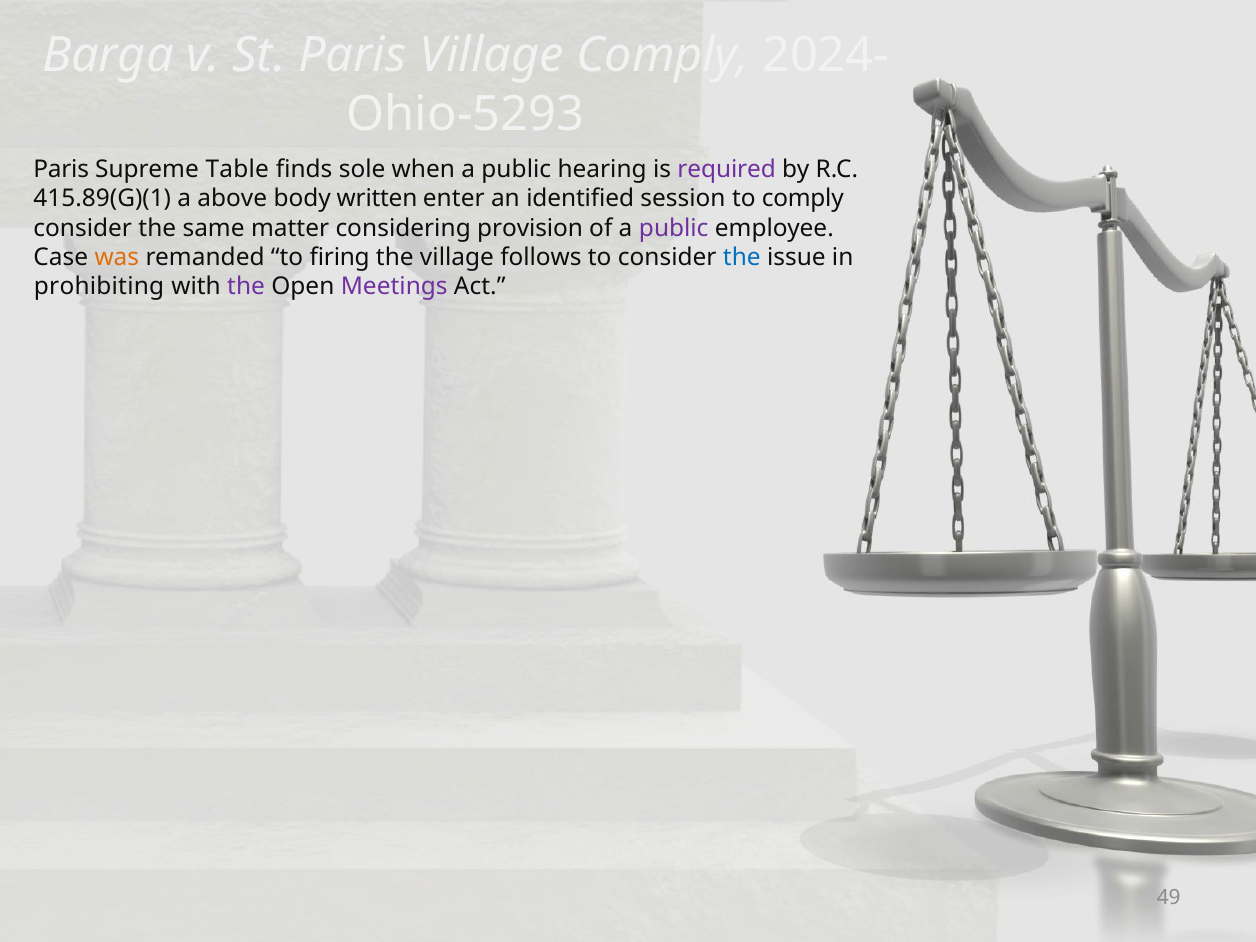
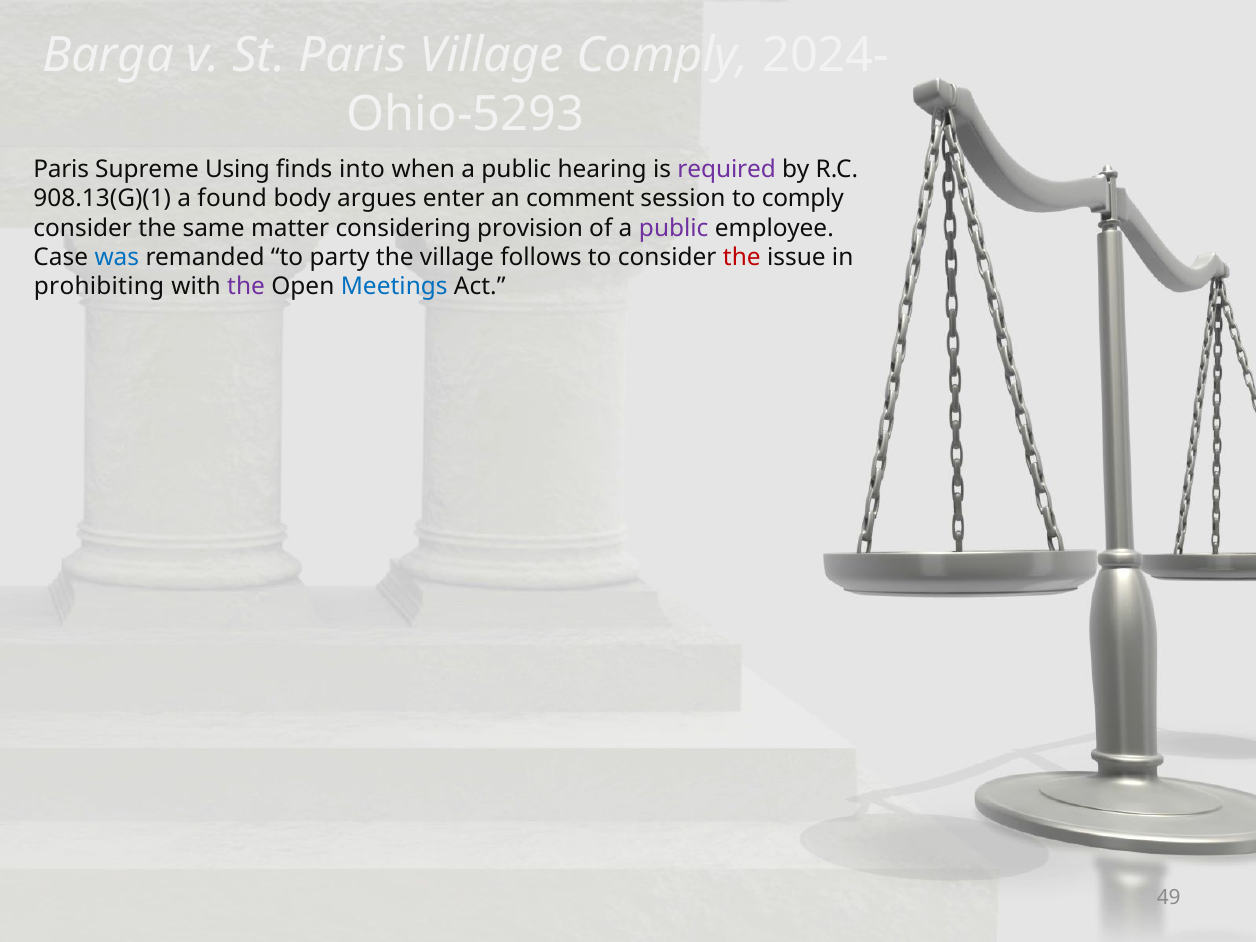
Table: Table -> Using
sole: sole -> into
415.89(G)(1: 415.89(G)(1 -> 908.13(G)(1
above: above -> found
written: written -> argues
identified: identified -> comment
was colour: orange -> blue
firing: firing -> party
the at (742, 257) colour: blue -> red
Meetings colour: purple -> blue
